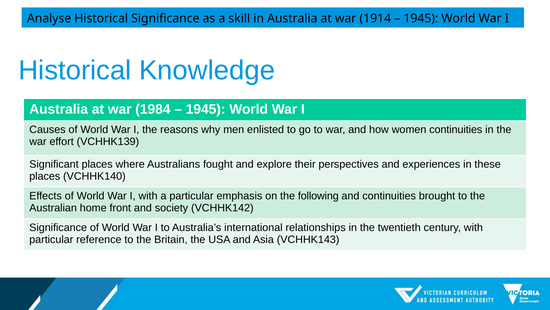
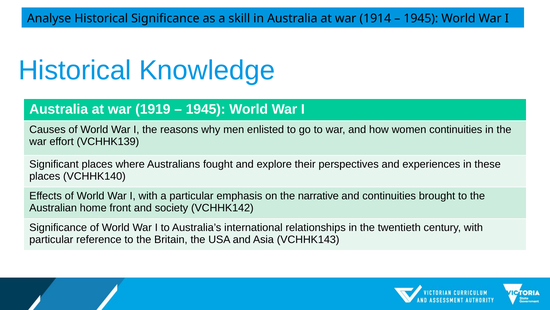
1984: 1984 -> 1919
following: following -> narrative
